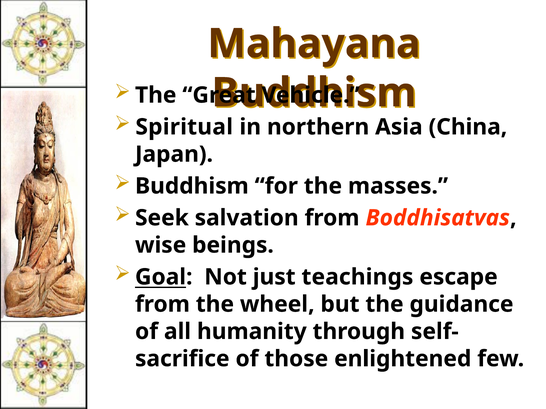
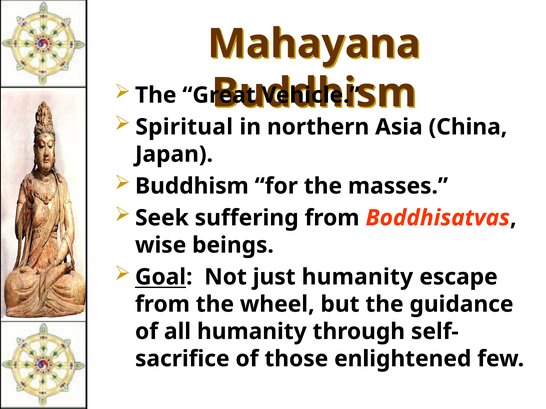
salvation: salvation -> suffering
just teachings: teachings -> humanity
